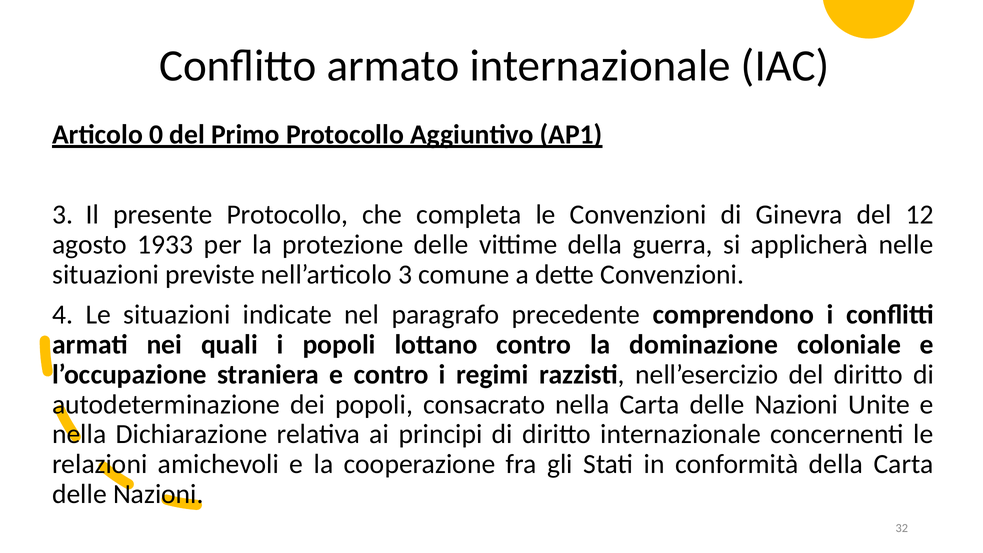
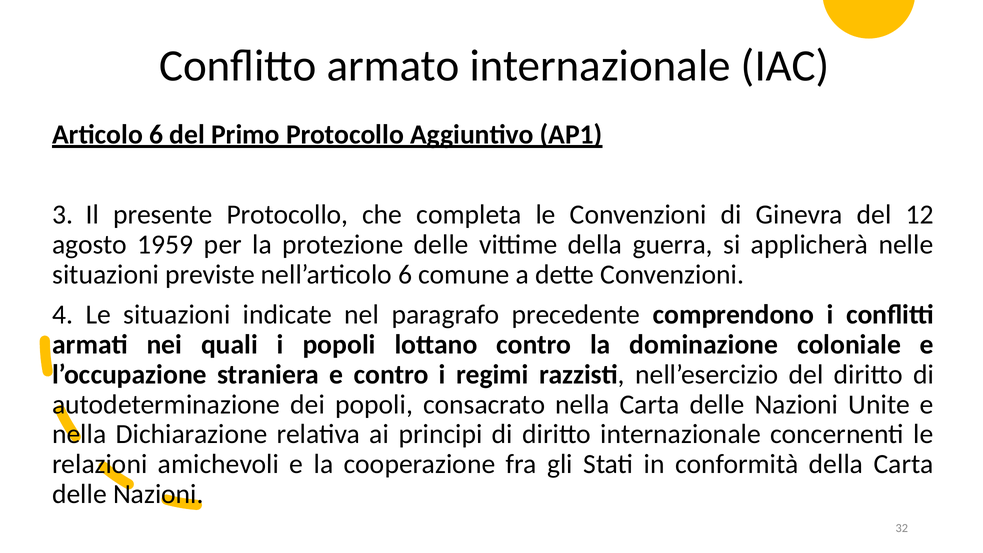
Articolo 0: 0 -> 6
1933: 1933 -> 1959
nell’articolo 3: 3 -> 6
